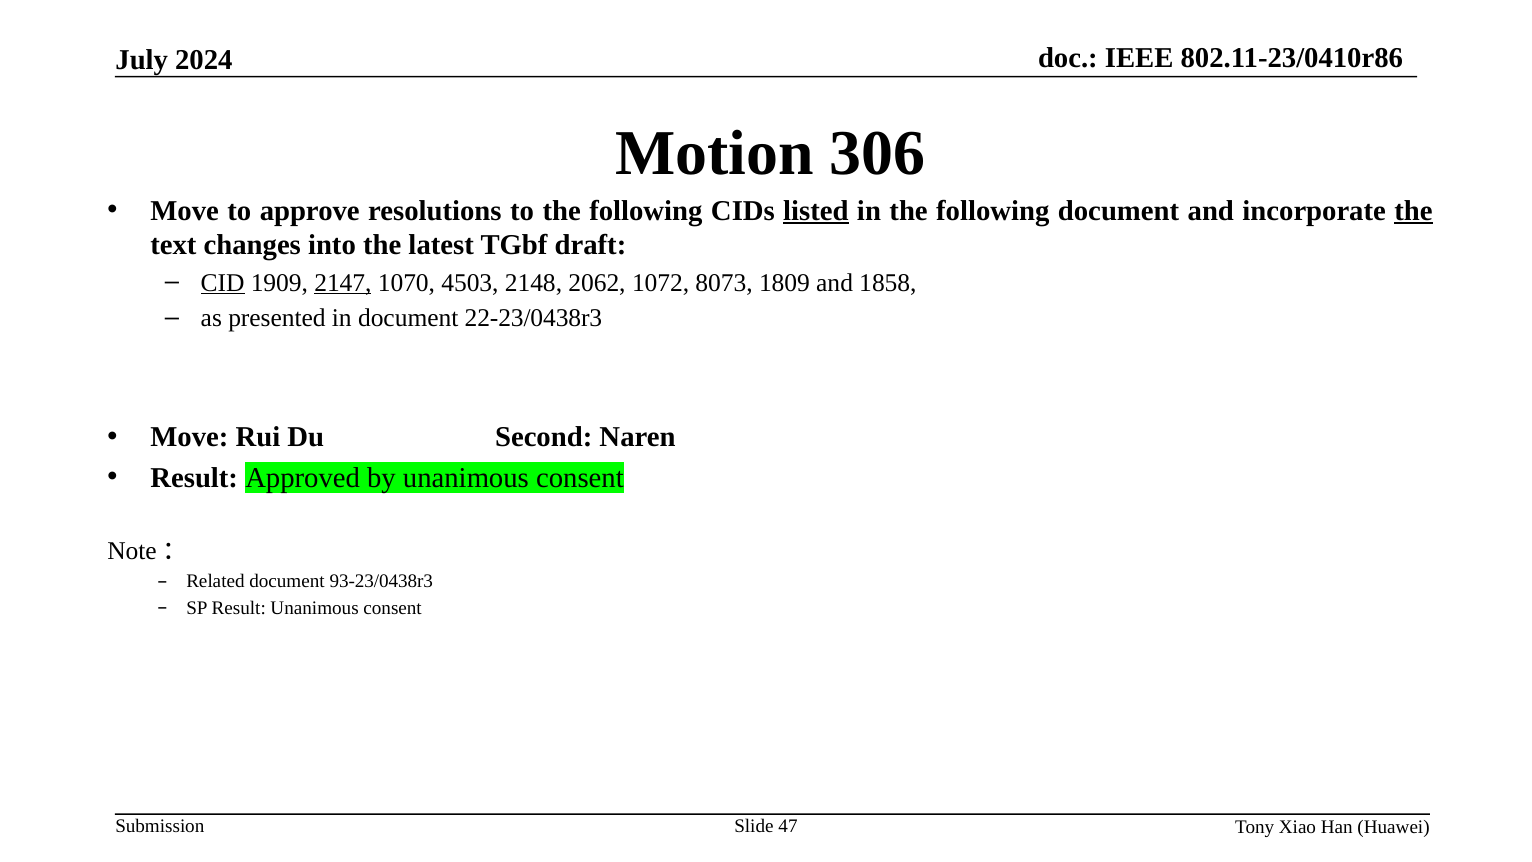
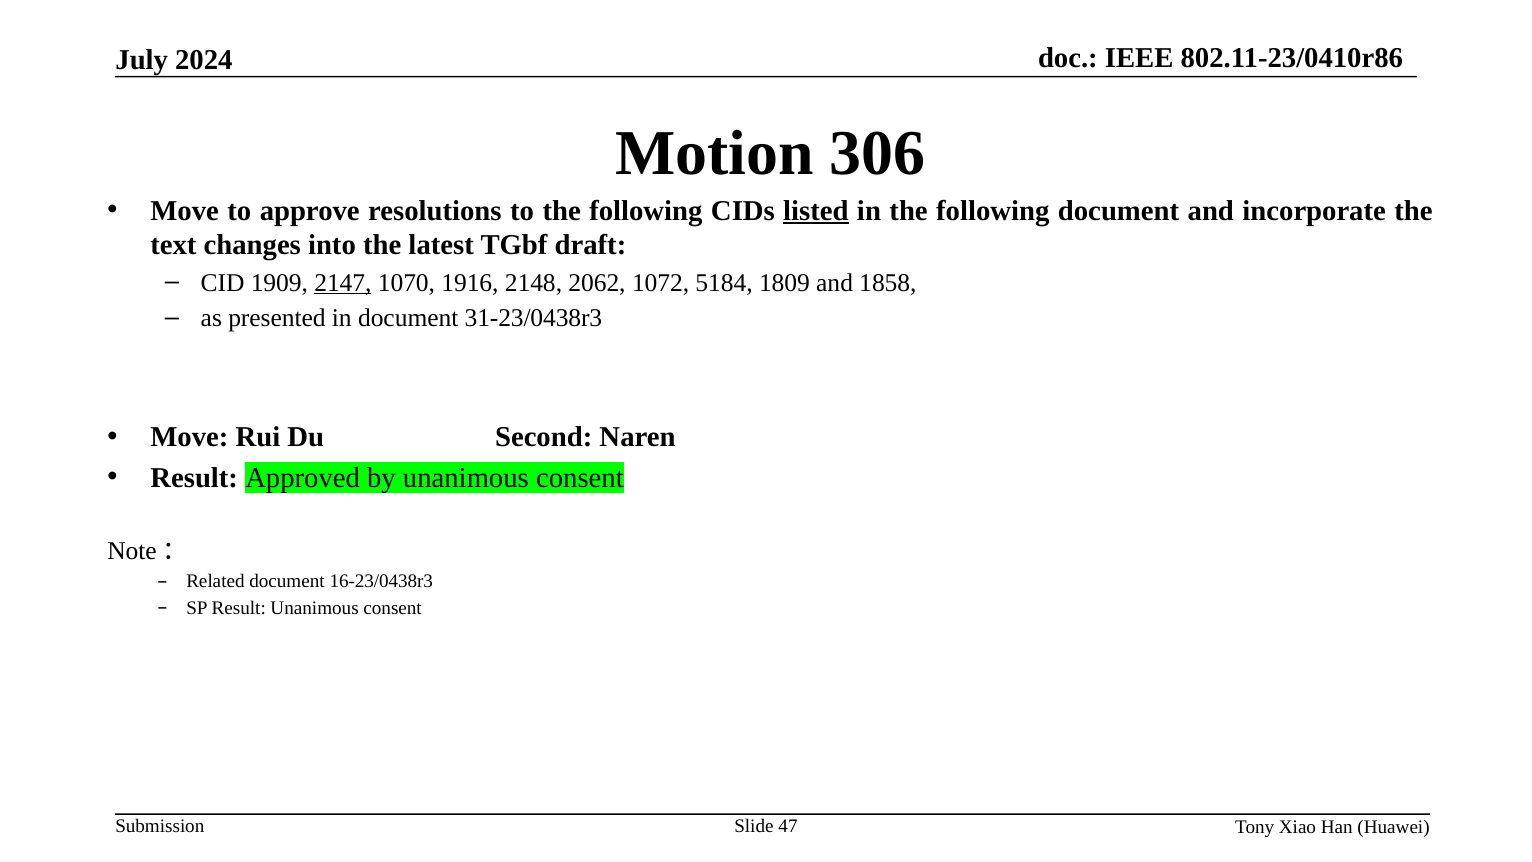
the at (1413, 211) underline: present -> none
CID underline: present -> none
4503: 4503 -> 1916
8073: 8073 -> 5184
22-23/0438r3: 22-23/0438r3 -> 31-23/0438r3
93-23/0438r3: 93-23/0438r3 -> 16-23/0438r3
